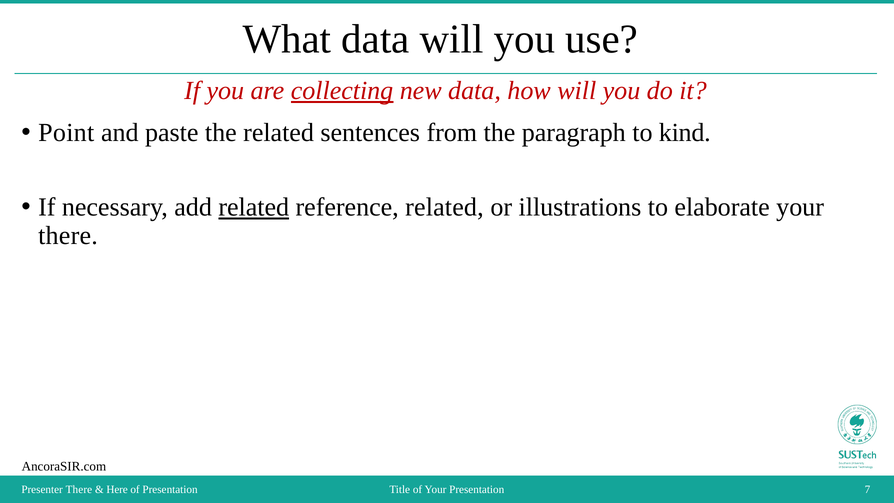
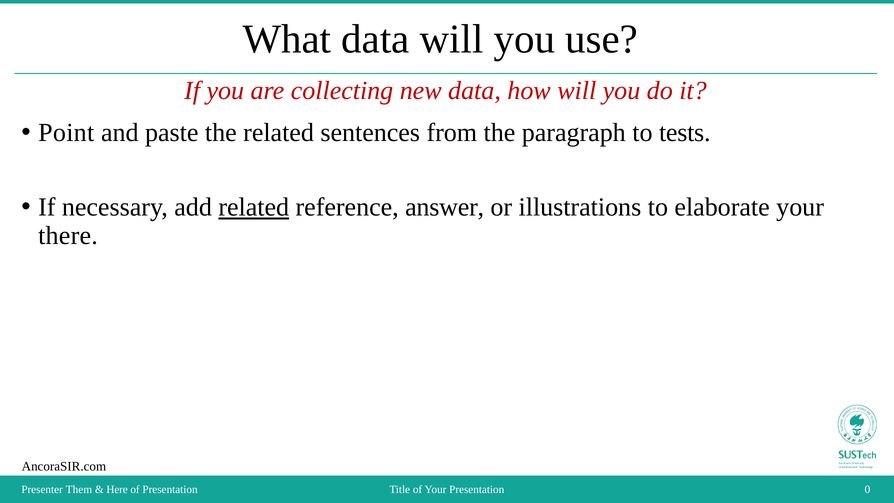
collecting underline: present -> none
kind: kind -> tests
reference related: related -> answer
Presenter There: There -> Them
7: 7 -> 0
